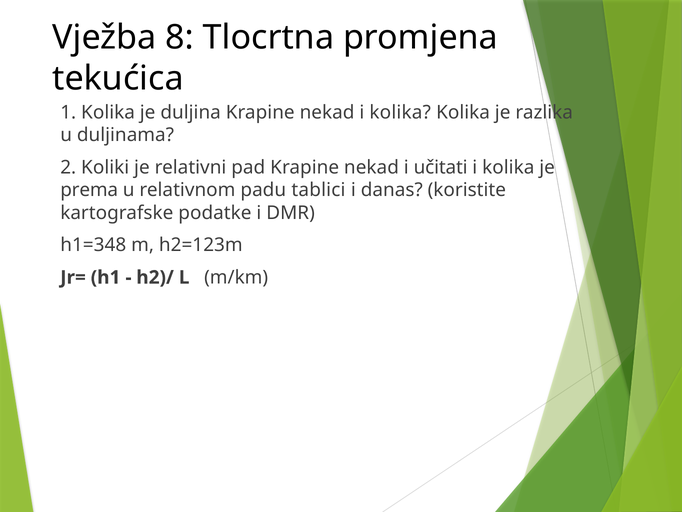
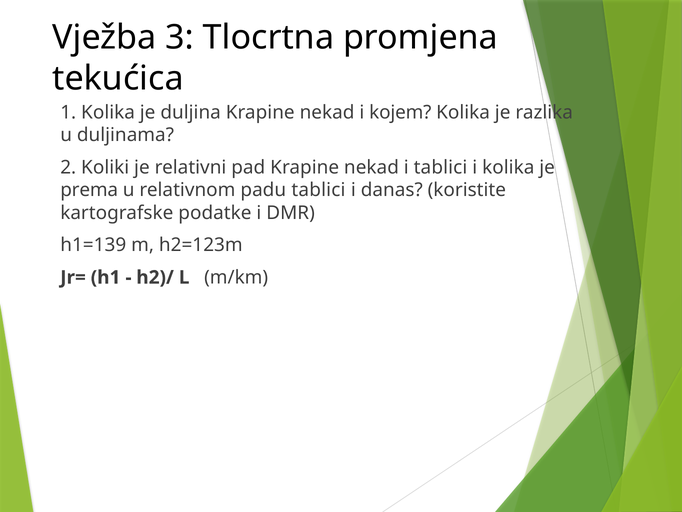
8: 8 -> 3
nekad i kolika: kolika -> kojem
i učitati: učitati -> tablici
h1=348: h1=348 -> h1=139
